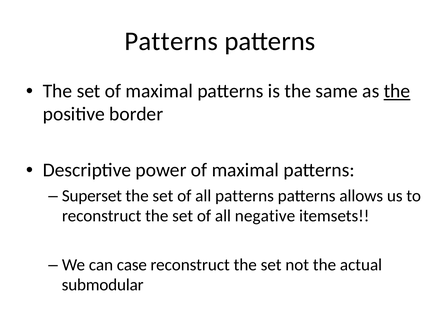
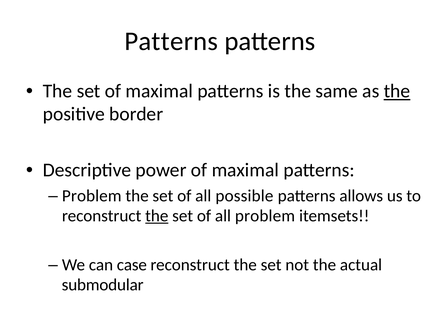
Superset at (92, 196): Superset -> Problem
all patterns: patterns -> possible
the at (157, 216) underline: none -> present
all negative: negative -> problem
